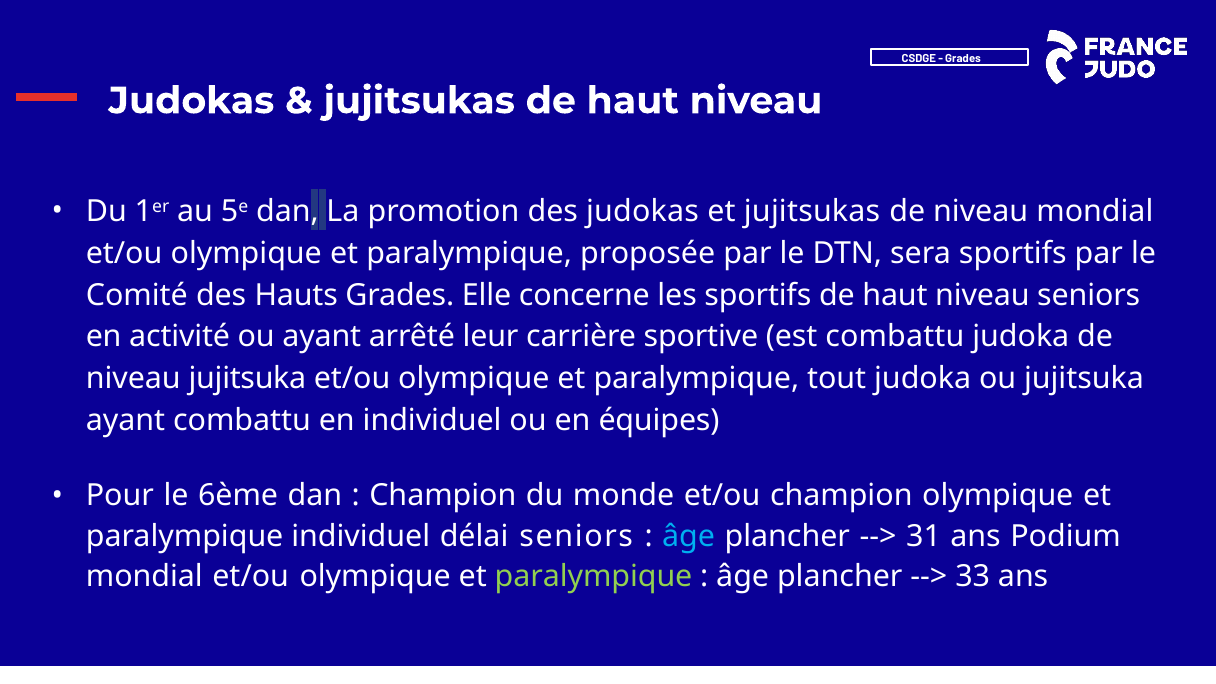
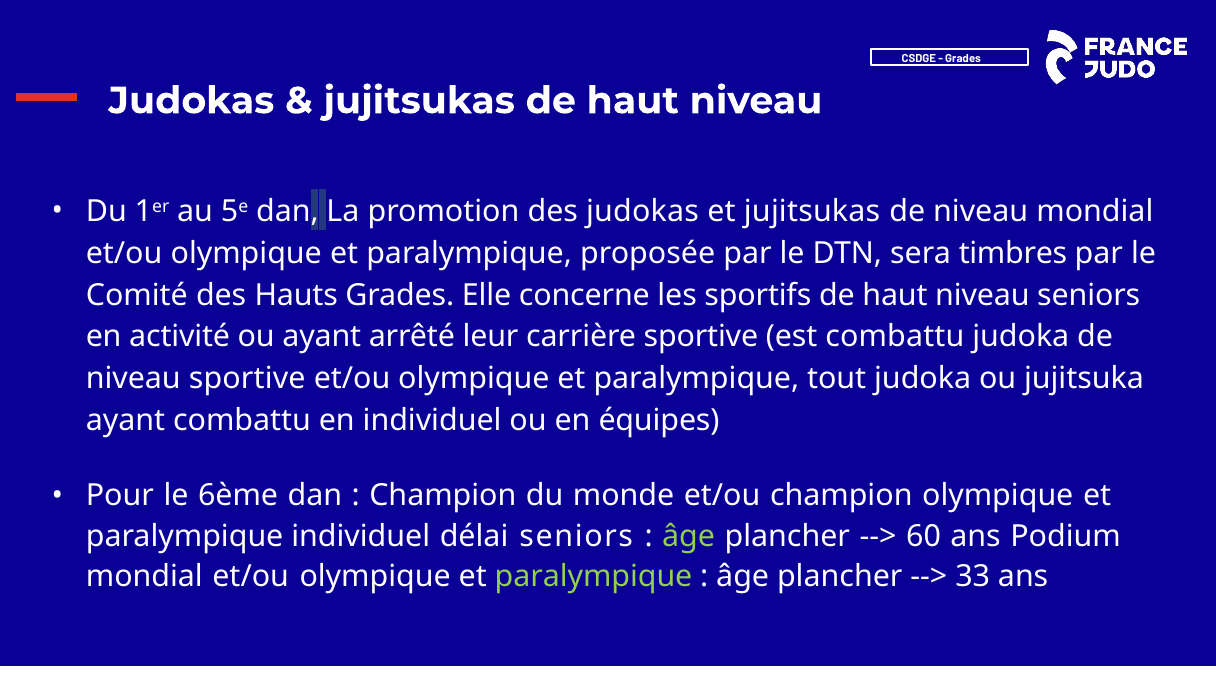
sera sportifs: sportifs -> timbres
niveau jujitsuka: jujitsuka -> sportive
âge at (689, 536) colour: light blue -> light green
31: 31 -> 60
